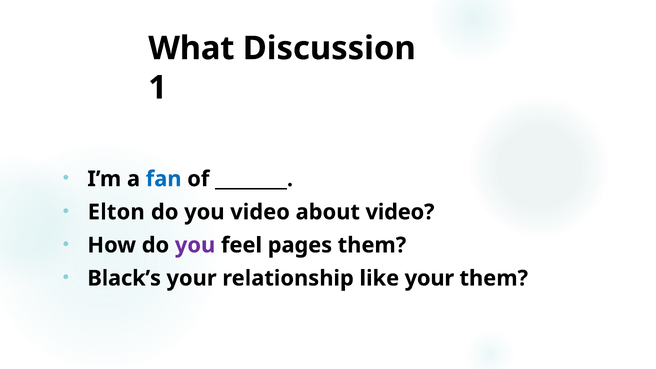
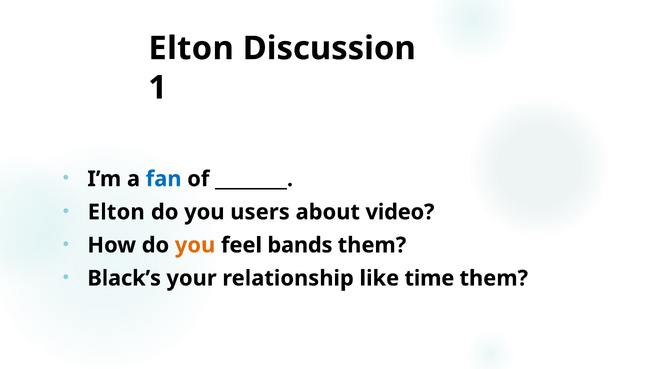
What at (191, 48): What -> Elton
you video: video -> users
you at (195, 245) colour: purple -> orange
pages: pages -> bands
like your: your -> time
